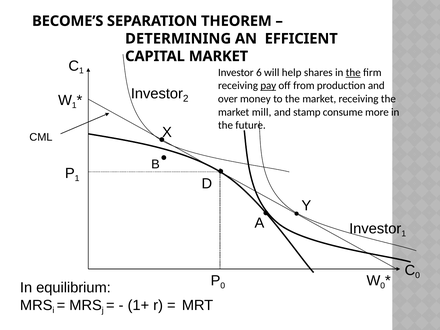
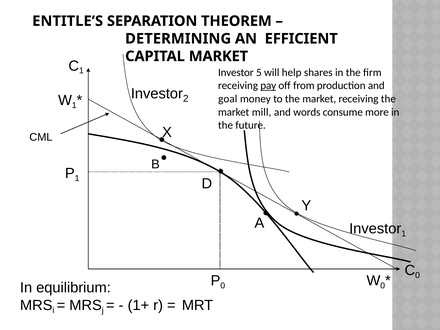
BECOME’S: BECOME’S -> ENTITLE’S
6: 6 -> 5
the at (353, 72) underline: present -> none
over: over -> goal
stamp: stamp -> words
